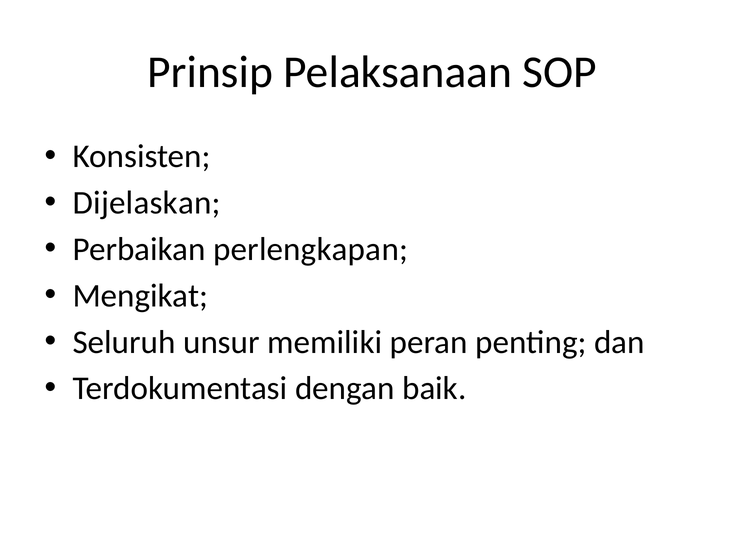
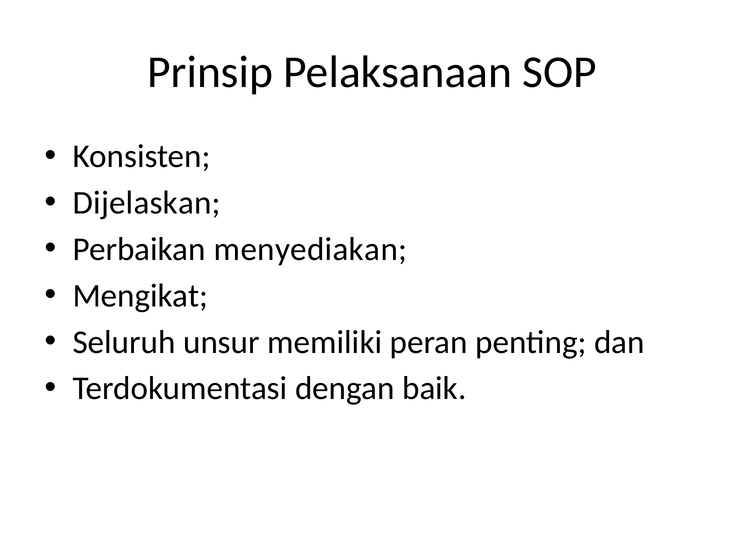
perlengkapan: perlengkapan -> menyediakan
